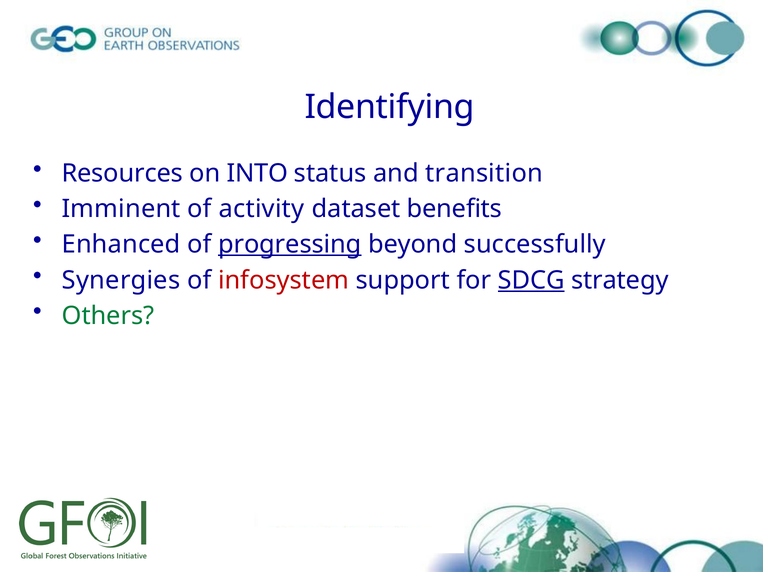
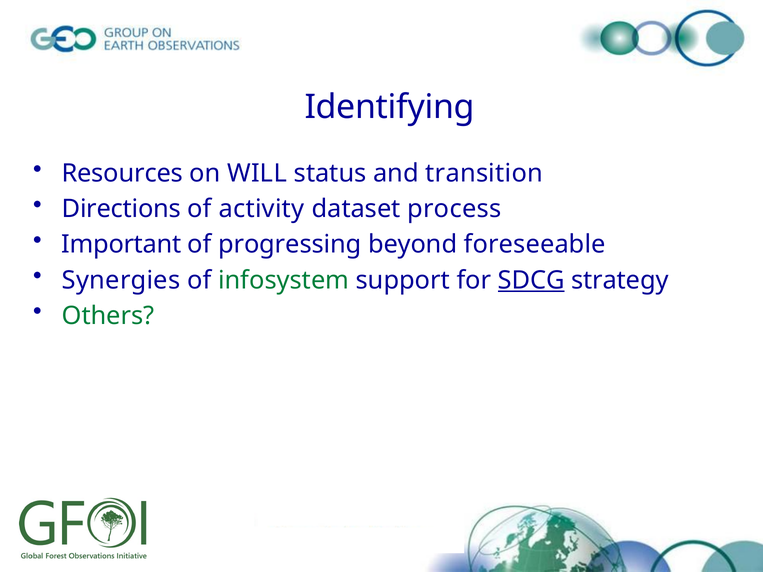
INTO: INTO -> WILL
Imminent: Imminent -> Directions
benefits: benefits -> process
Enhanced: Enhanced -> Important
progressing underline: present -> none
successfully: successfully -> foreseeable
infosystem colour: red -> green
